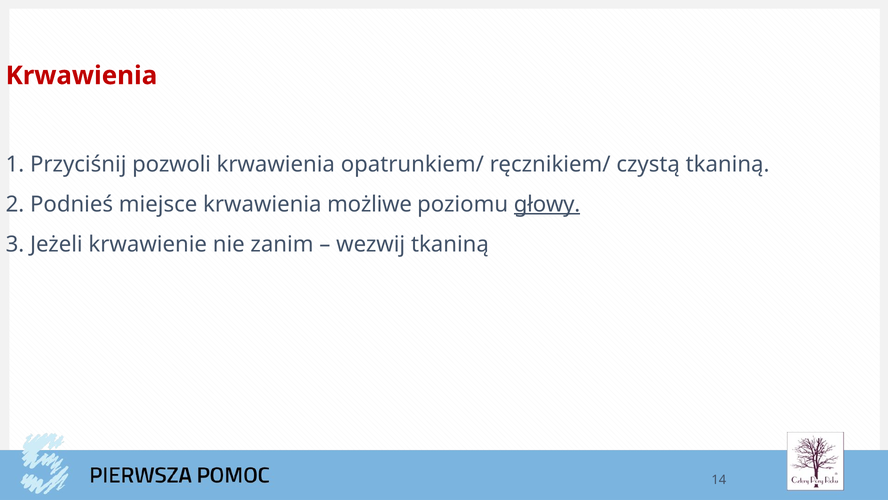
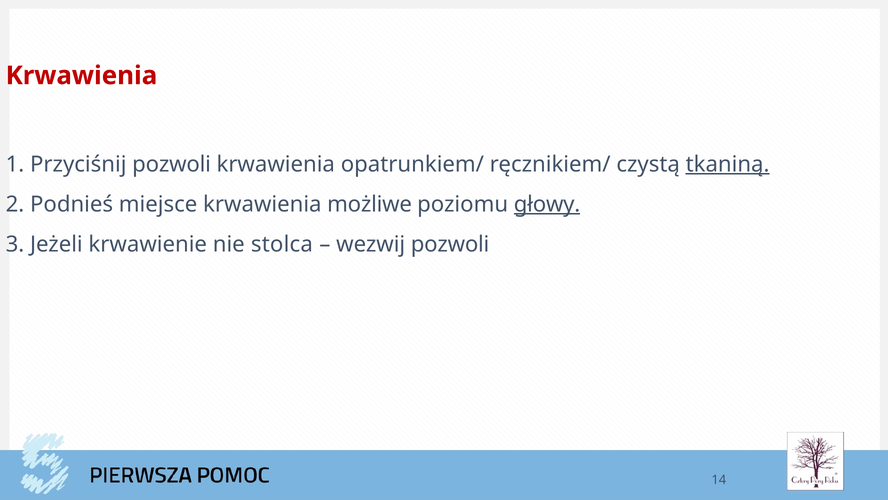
tkaniną at (728, 164) underline: none -> present
zanim: zanim -> stolca
wezwij tkaniną: tkaniną -> pozwoli
